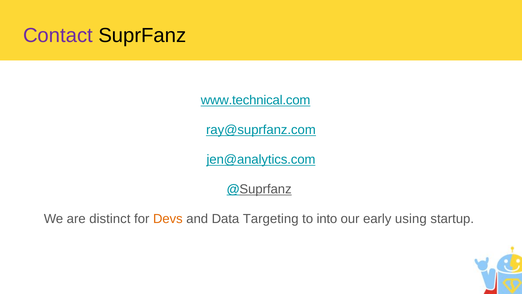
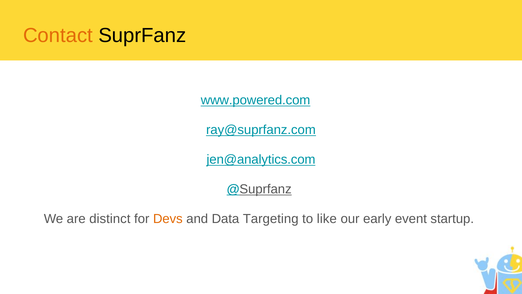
Contact colour: purple -> orange
www.technical.com: www.technical.com -> www.powered.com
into: into -> like
using: using -> event
